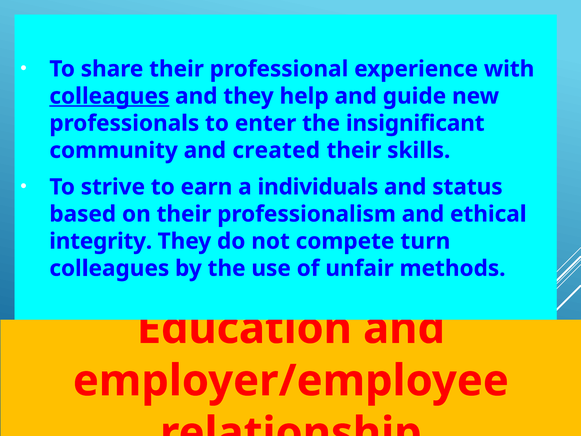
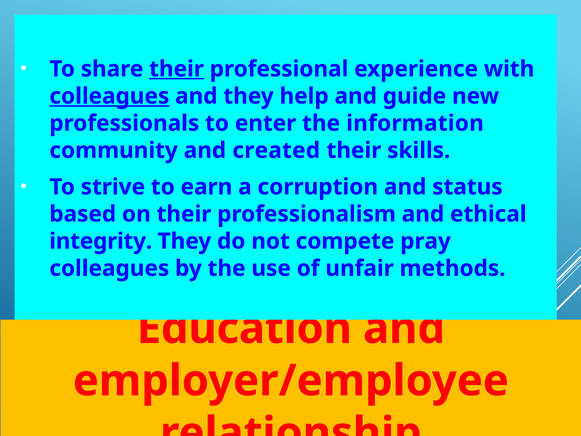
their at (177, 69) underline: none -> present
insignificant: insignificant -> information
individuals: individuals -> corruption
turn: turn -> pray
